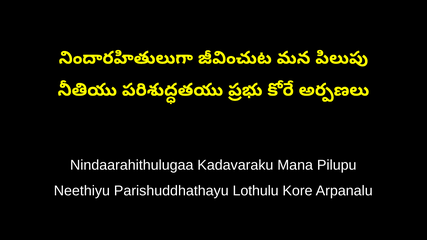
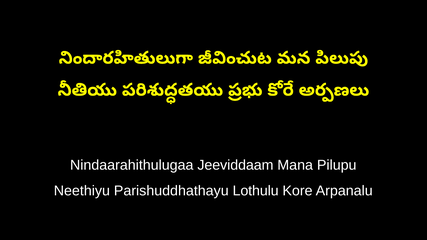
Kadavaraku: Kadavaraku -> Jeeviddaam
